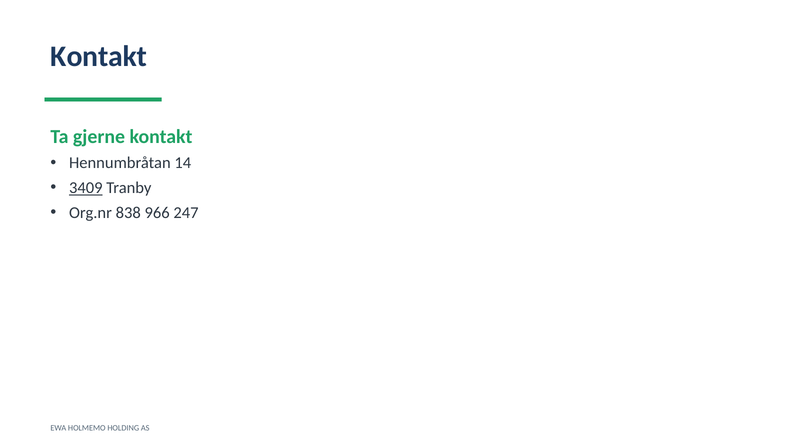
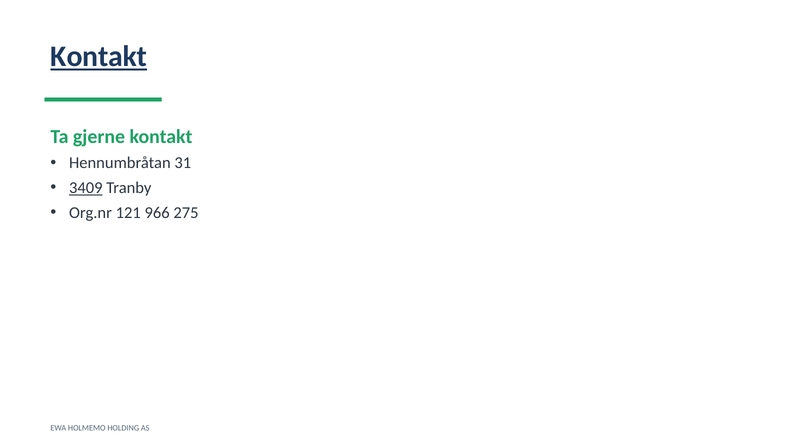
Kontakt at (99, 57) underline: none -> present
14: 14 -> 31
838: 838 -> 121
247: 247 -> 275
